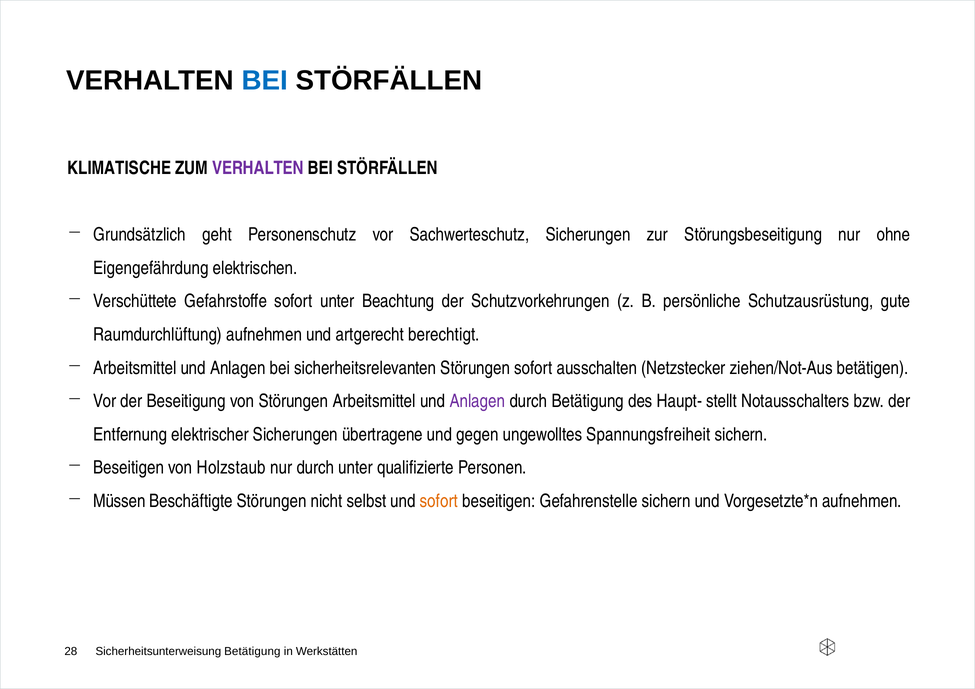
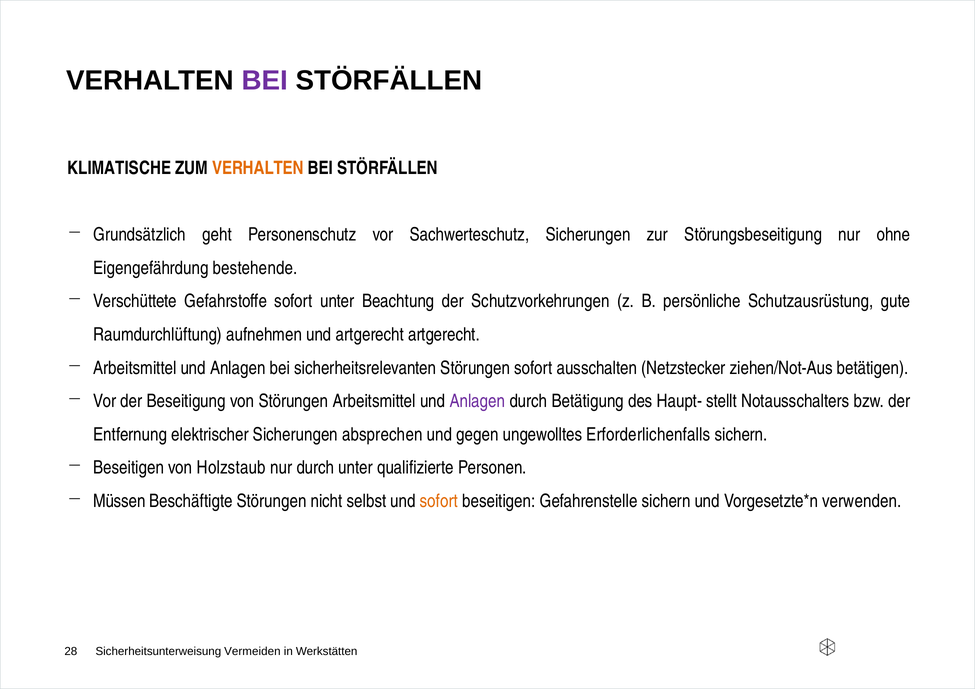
BEI at (265, 80) colour: blue -> purple
VERHALTEN at (258, 168) colour: purple -> orange
elektrischen: elektrischen -> bestehende
artgerecht berechtigt: berechtigt -> artgerecht
übertragene: übertragene -> absprechen
Spannungsfreiheit: Spannungsfreiheit -> Erforderlichenfalls
aufnehmen at (862, 501): aufnehmen -> verwenden
Sicherheitsunterweisung Betätigung: Betätigung -> Vermeiden
